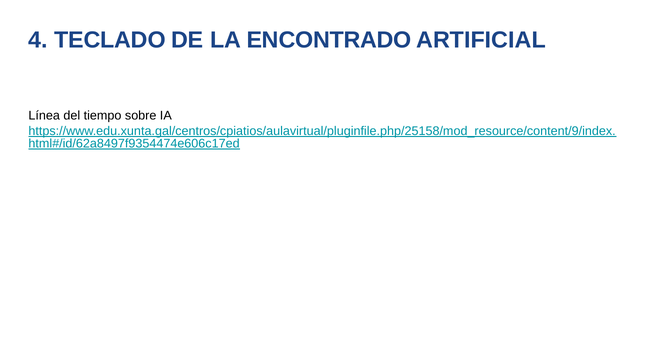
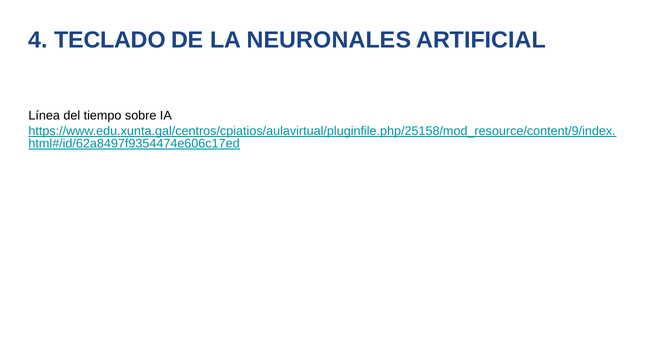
ENCONTRADO: ENCONTRADO -> NEURONALES
